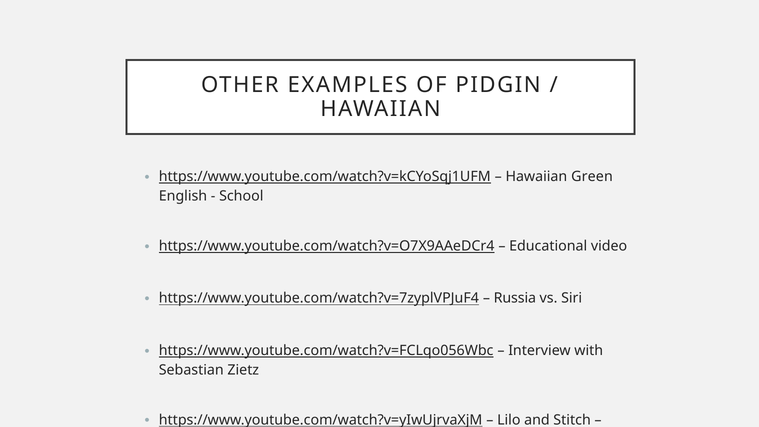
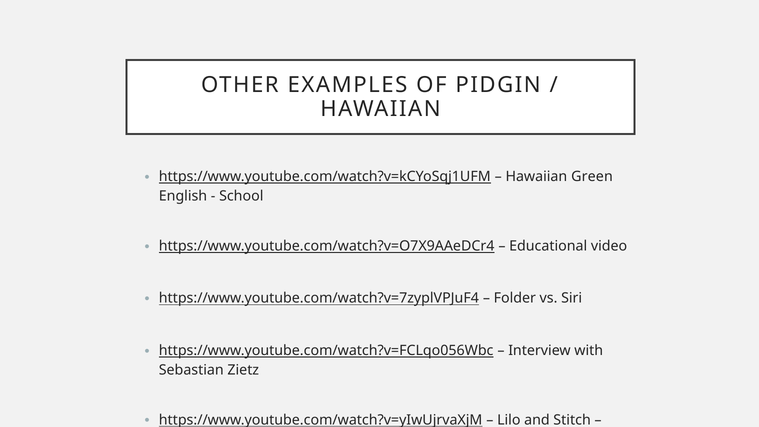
Russia: Russia -> Folder
